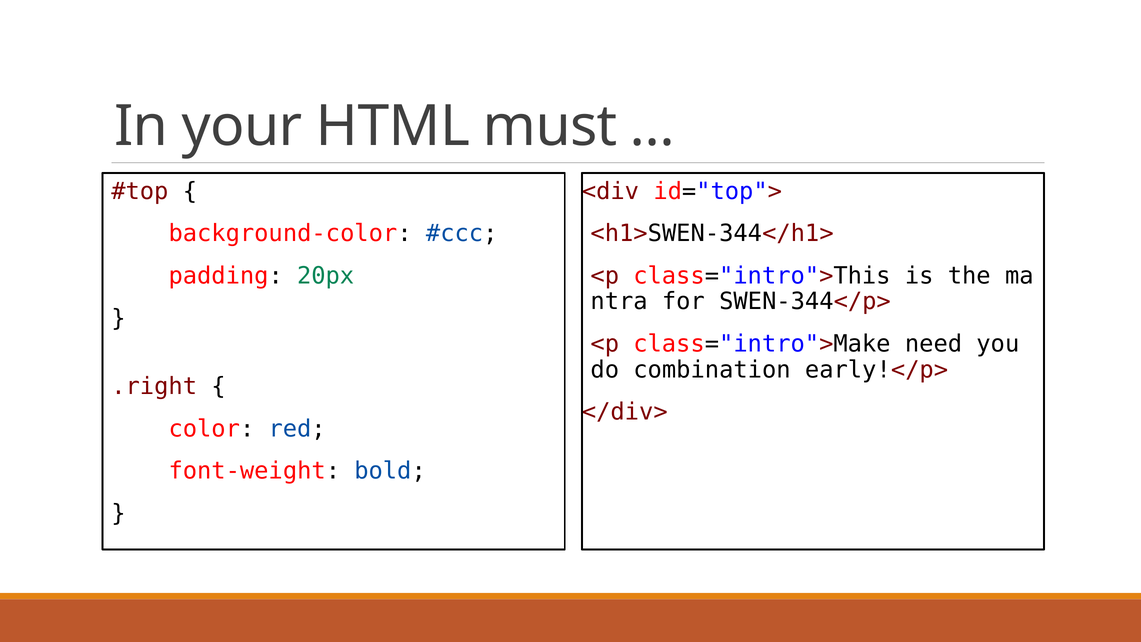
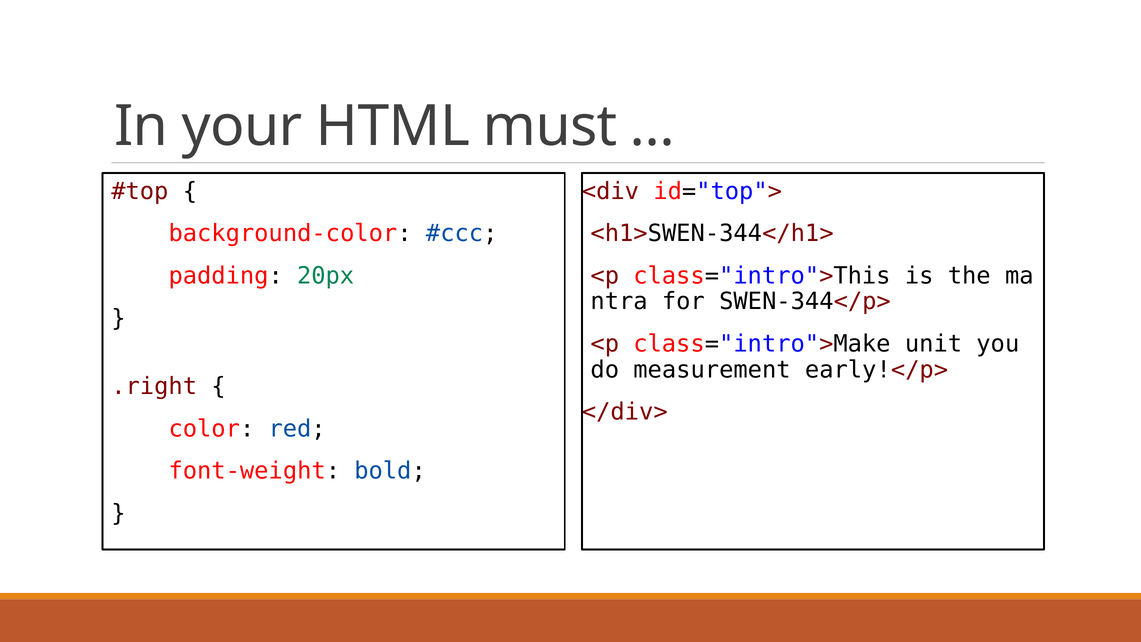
need: need -> unit
combination: combination -> measurement
